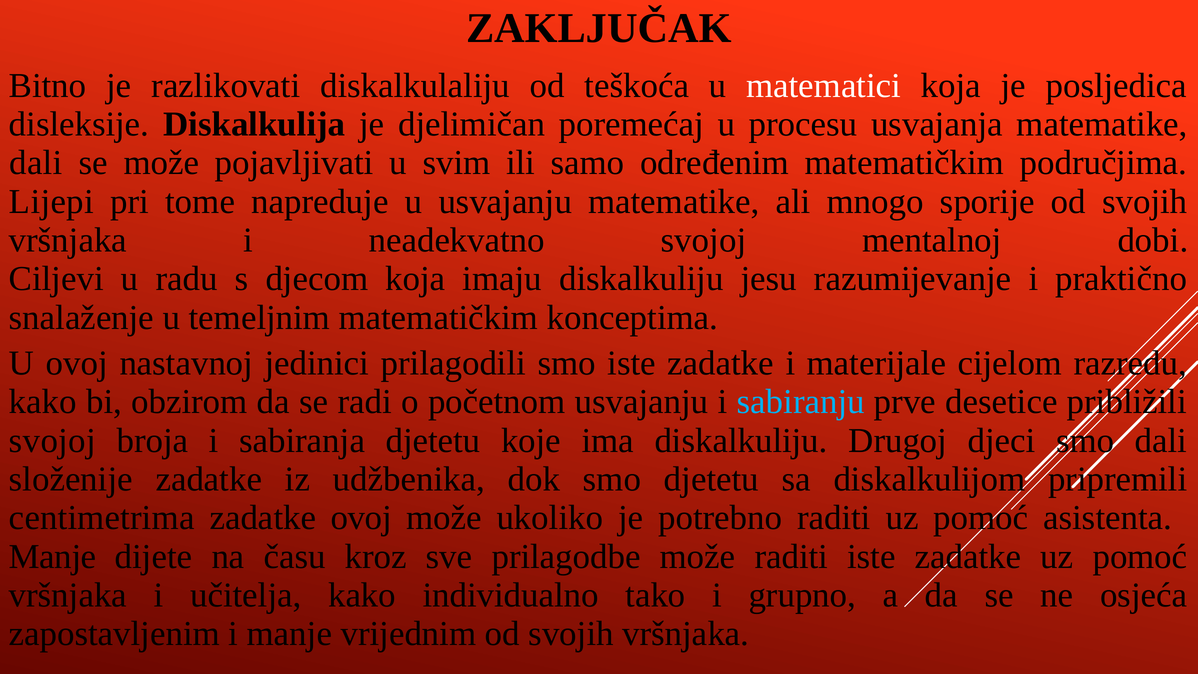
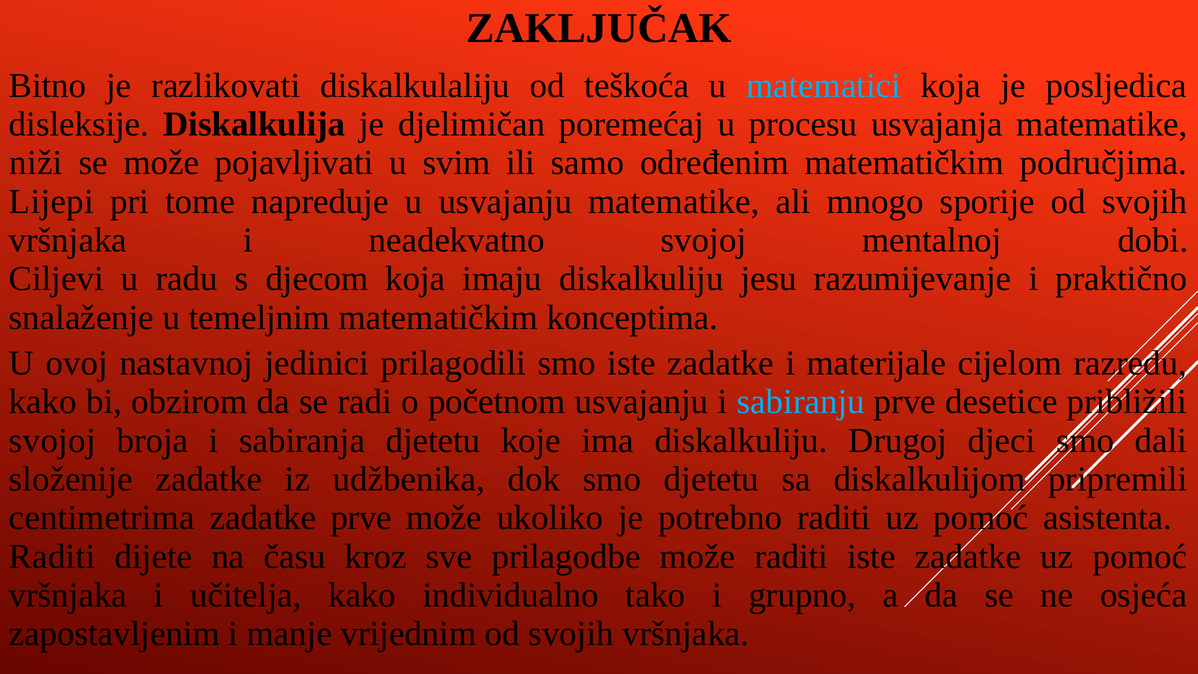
matematici colour: white -> light blue
dali at (36, 163): dali -> niži
zadatke ovoj: ovoj -> prve
Manje at (52, 556): Manje -> Raditi
